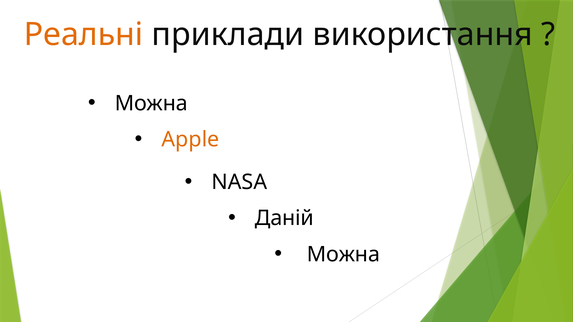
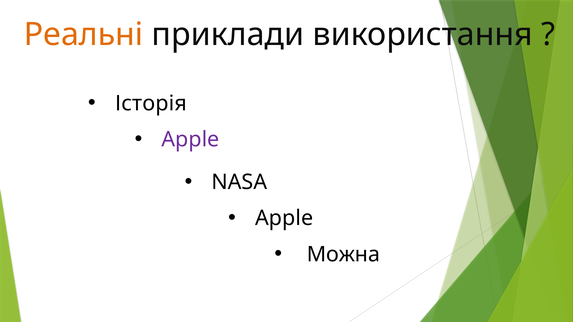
Можна at (151, 103): Можна -> Історія
Apple at (190, 140) colour: orange -> purple
Даній at (284, 218): Даній -> Apple
